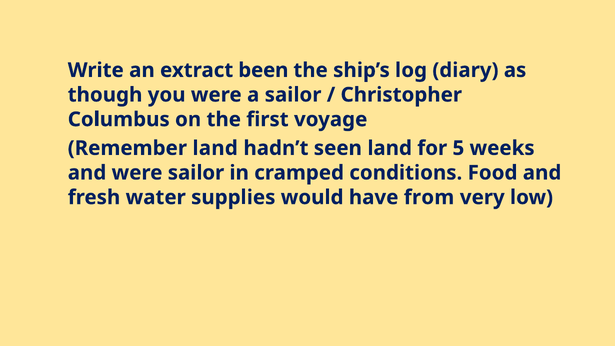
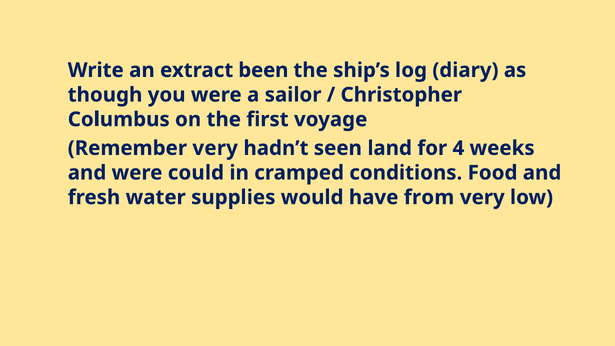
Remember land: land -> very
5: 5 -> 4
were sailor: sailor -> could
